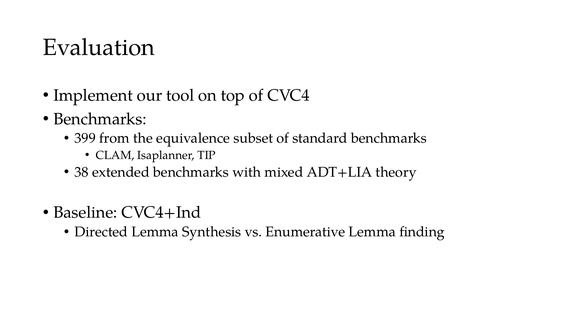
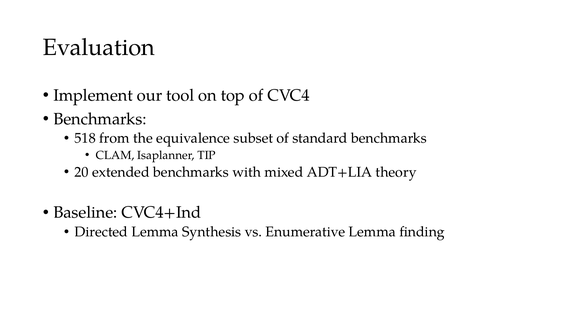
399: 399 -> 518
38: 38 -> 20
